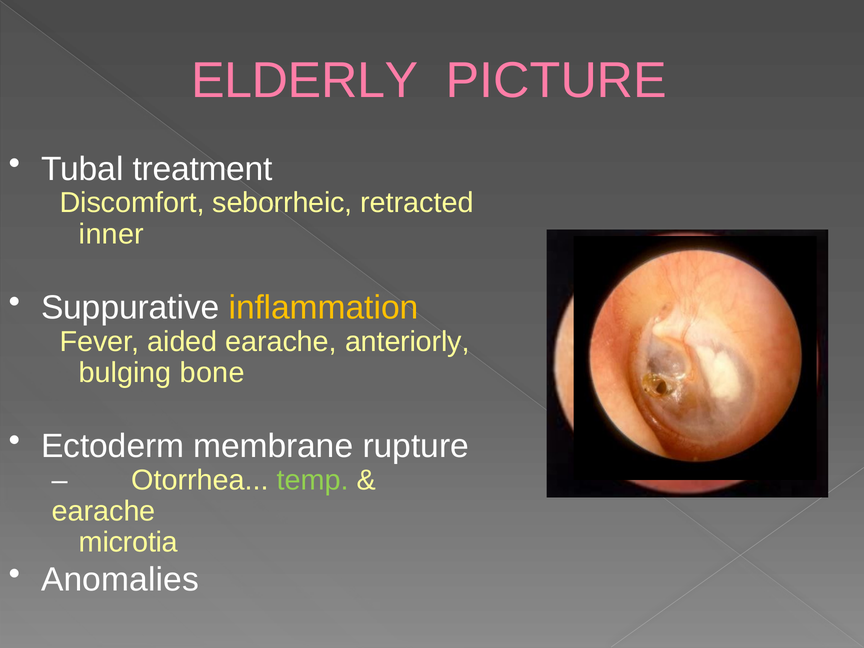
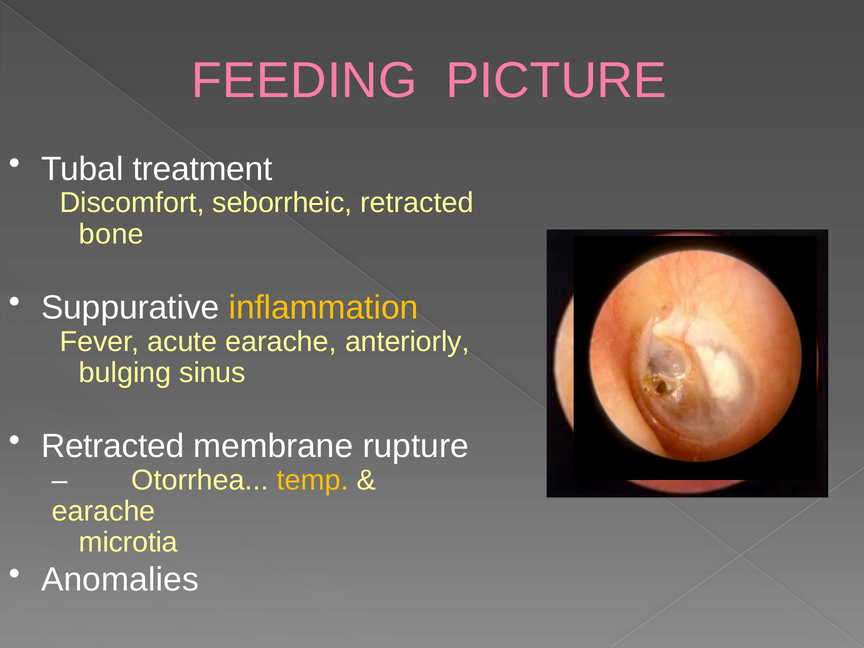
ELDERLY: ELDERLY -> FEEDING
inner: inner -> bone
aided: aided -> acute
bone: bone -> sinus
Ectoderm at (113, 446): Ectoderm -> Retracted
temp colour: light green -> yellow
